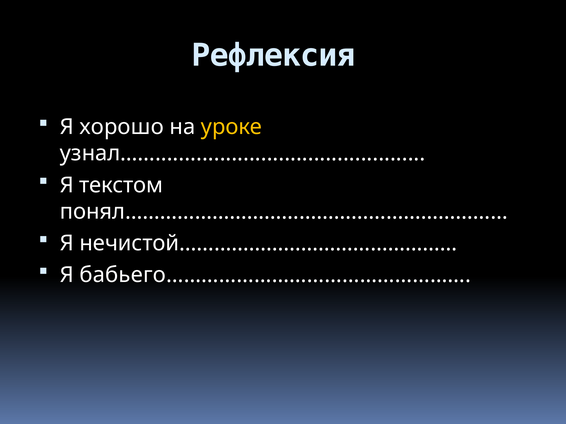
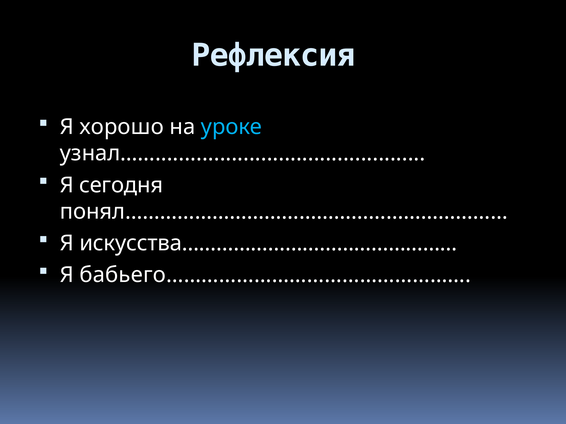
уроке colour: yellow -> light blue
текстом: текстом -> сегодня
нечистой…………………………………………: нечистой………………………………………… -> искусства…………………………………………
